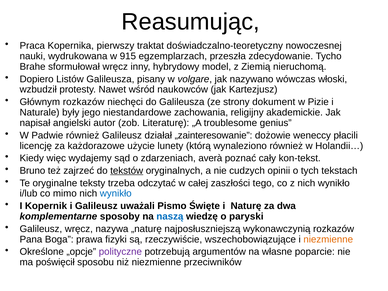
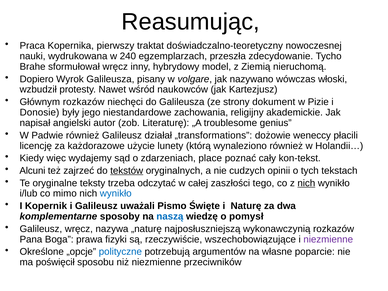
915: 915 -> 240
Listów: Listów -> Wyrok
Naturale: Naturale -> Donosie
„zainteresowanie: „zainteresowanie -> „transformations
averà: averà -> place
Bruno: Bruno -> Alcuni
nich at (306, 183) underline: none -> present
paryski: paryski -> pomysł
niezmienne at (328, 239) colour: orange -> purple
polityczne colour: purple -> blue
